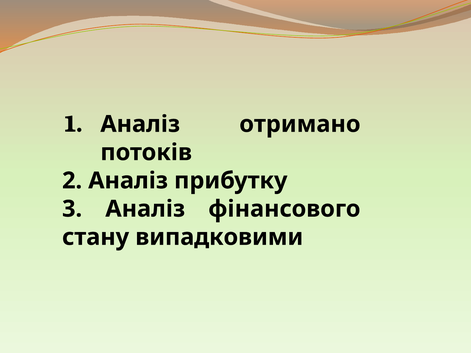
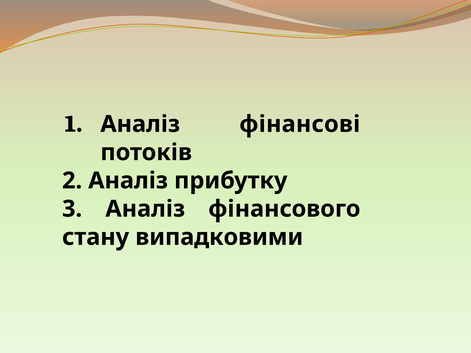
отримано: отримано -> фінансові
